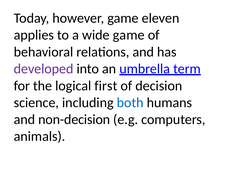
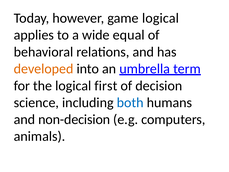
game eleven: eleven -> logical
wide game: game -> equal
developed colour: purple -> orange
